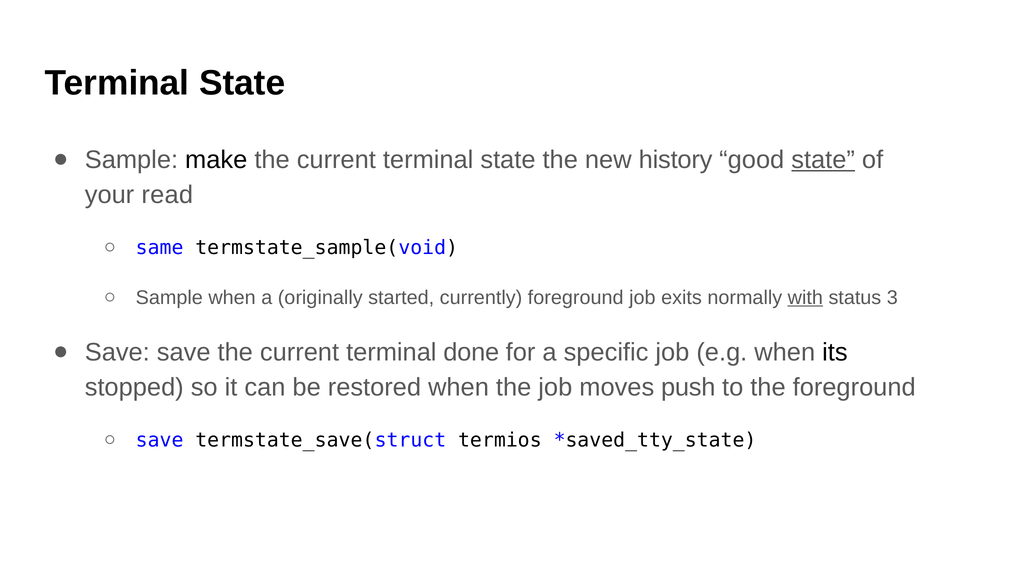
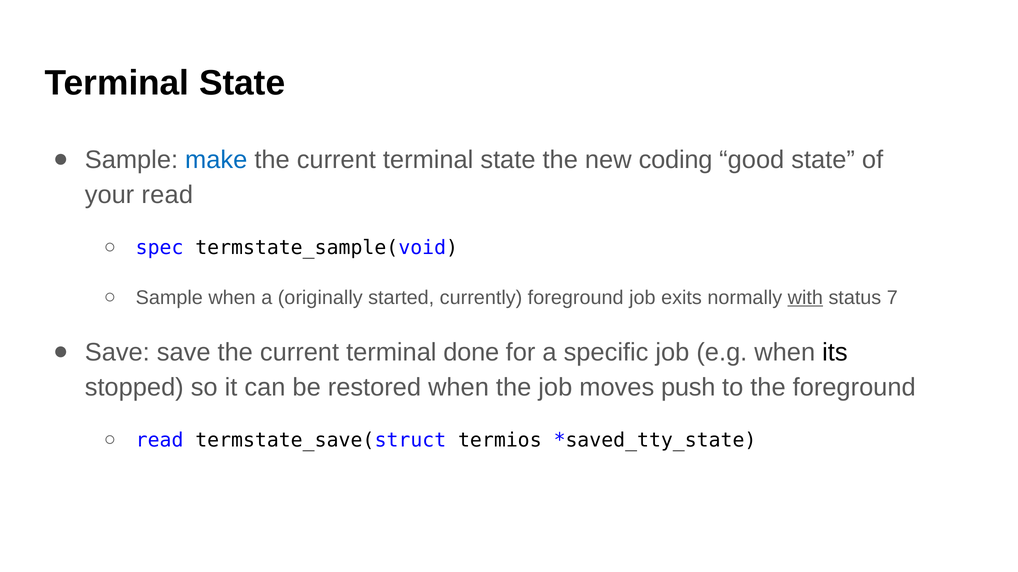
make colour: black -> blue
history: history -> coding
state at (823, 160) underline: present -> none
same: same -> spec
3: 3 -> 7
save at (160, 441): save -> read
